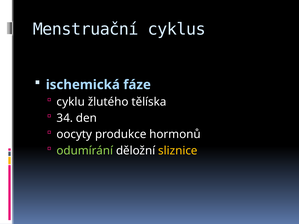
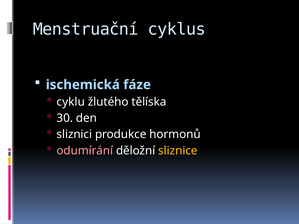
34: 34 -> 30
oocyty: oocyty -> sliznici
odumírání colour: light green -> pink
